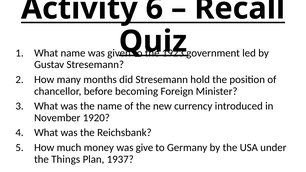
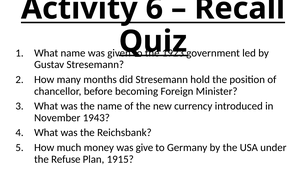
1920: 1920 -> 1943
Things: Things -> Refuse
1937: 1937 -> 1915
